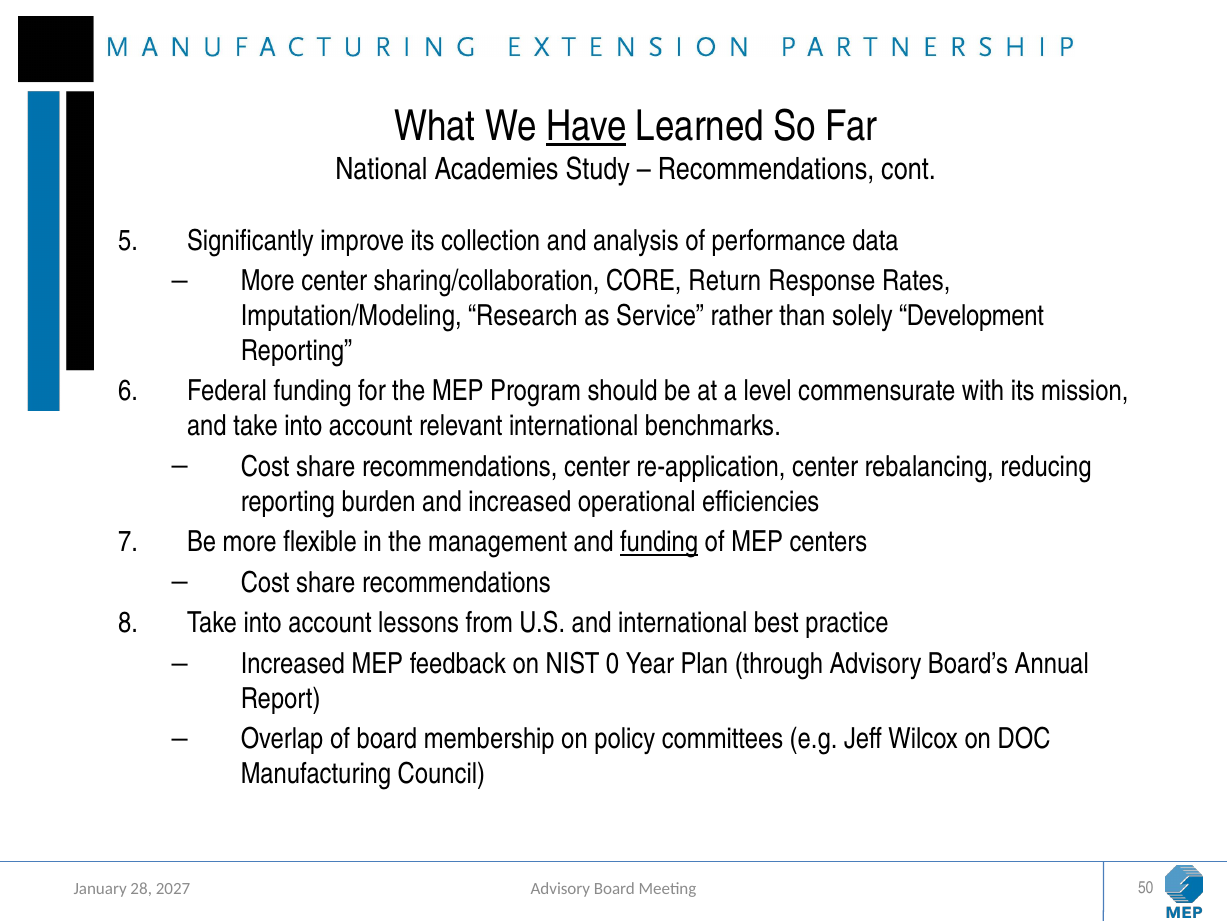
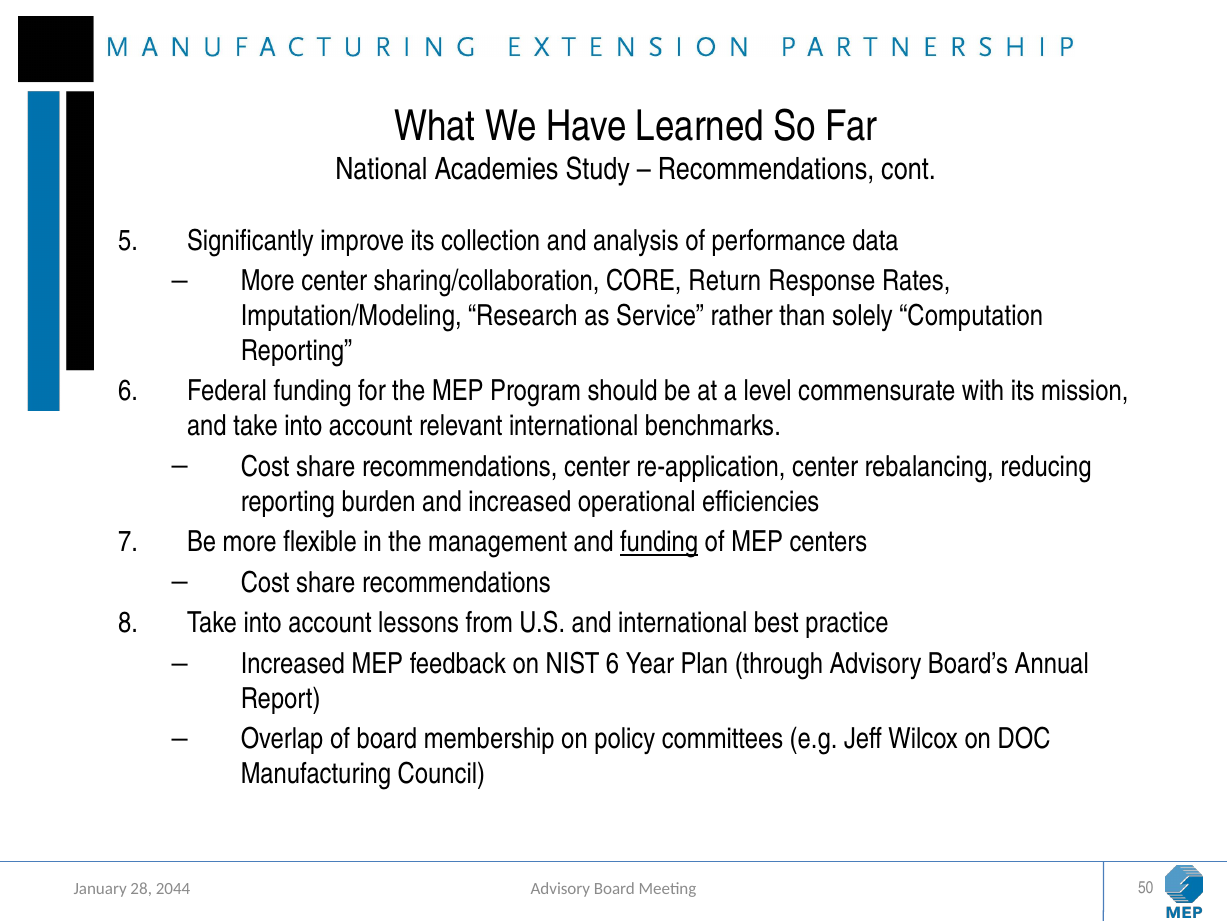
Have underline: present -> none
Development: Development -> Computation
NIST 0: 0 -> 6
2027: 2027 -> 2044
